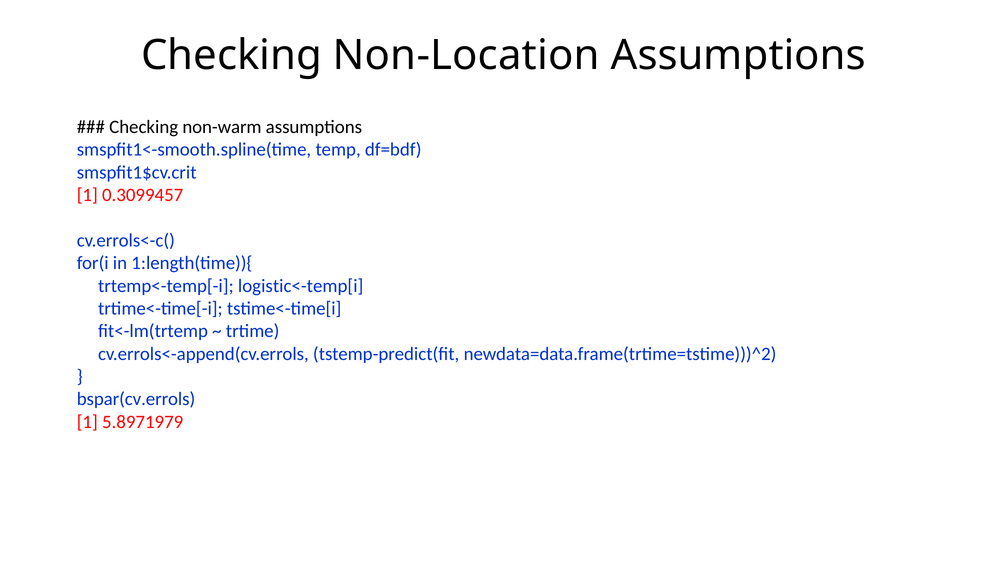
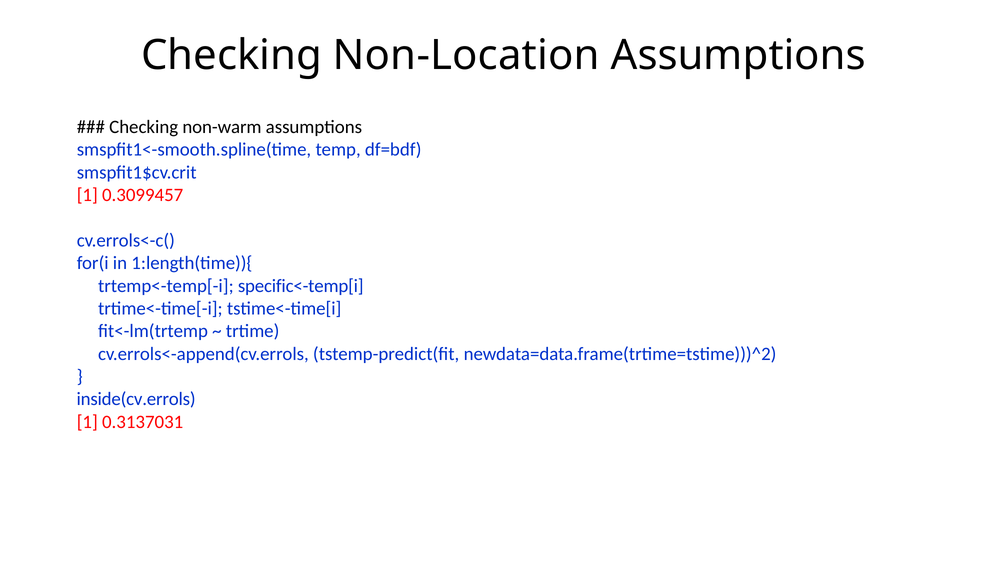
logistic<-temp[i: logistic<-temp[i -> specific<-temp[i
bspar(cv.errols: bspar(cv.errols -> inside(cv.errols
5.8971979: 5.8971979 -> 0.3137031
